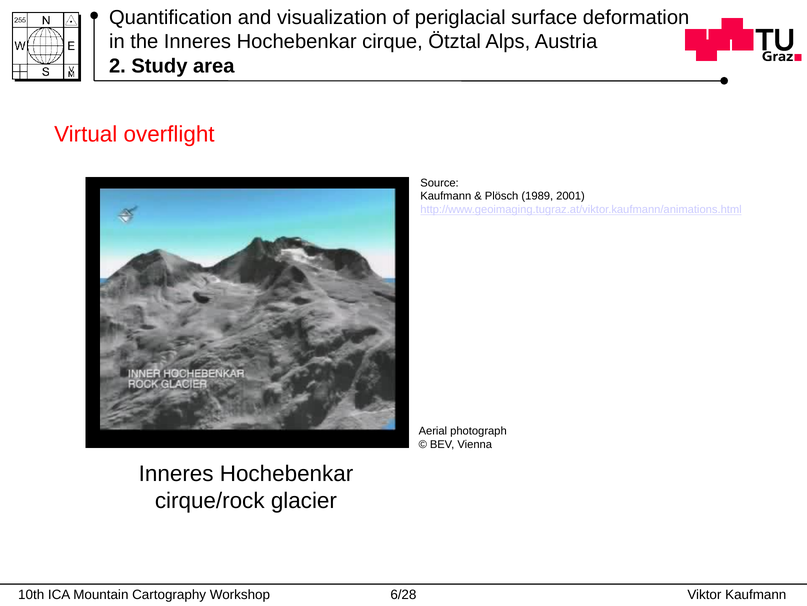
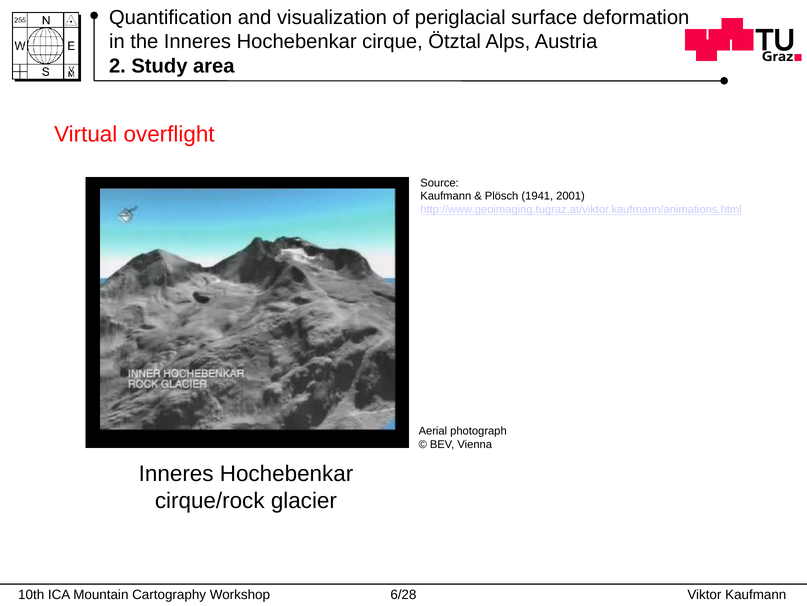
1989: 1989 -> 1941
